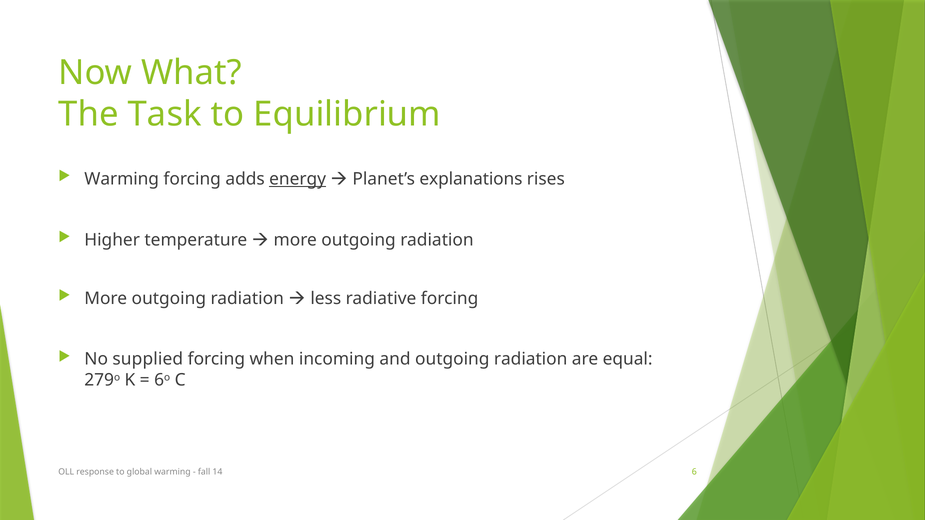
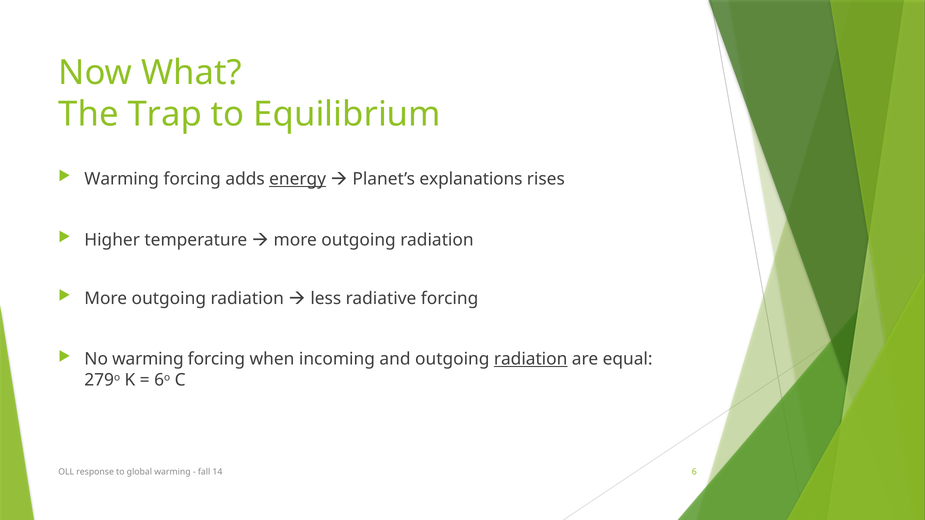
Task: Task -> Trap
No supplied: supplied -> warming
radiation at (531, 359) underline: none -> present
